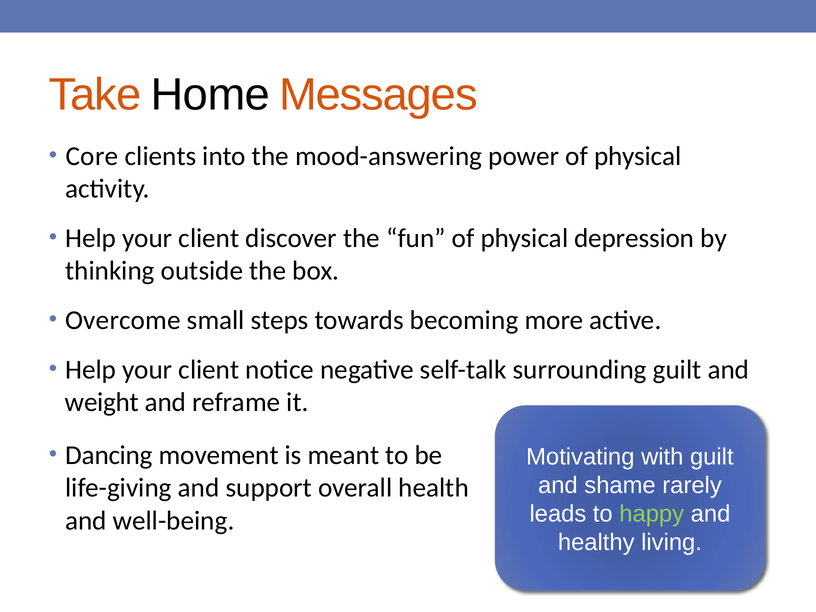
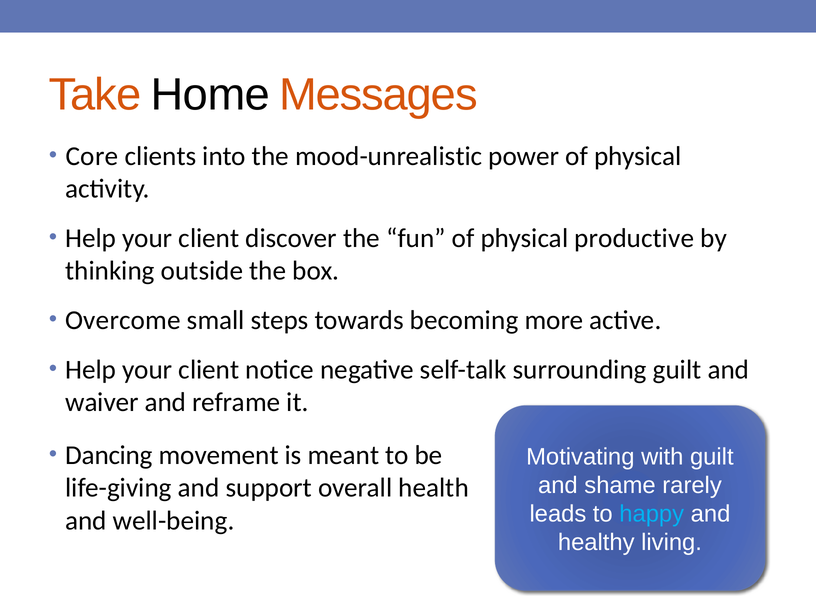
mood-answering: mood-answering -> mood-unrealistic
depression: depression -> productive
weight: weight -> waiver
happy colour: light green -> light blue
